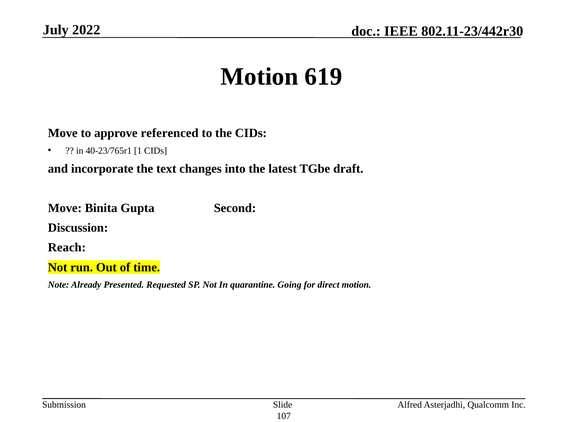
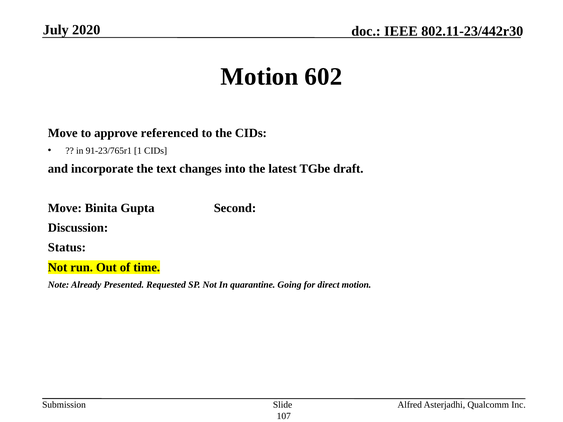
2022: 2022 -> 2020
619: 619 -> 602
40-23/765r1: 40-23/765r1 -> 91-23/765r1
Reach: Reach -> Status
